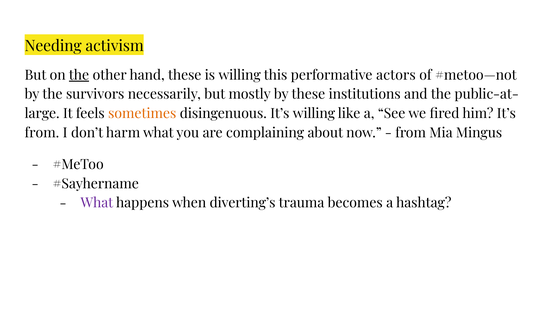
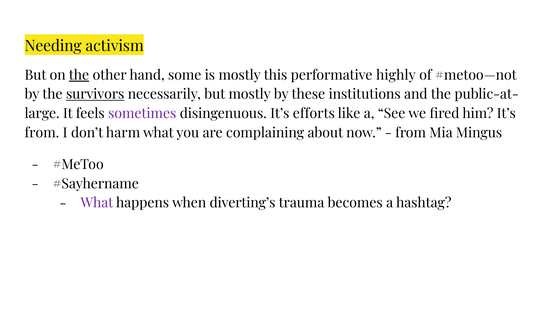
hand these: these -> some
is willing: willing -> mostly
actors: actors -> highly
survivors underline: none -> present
sometimes colour: orange -> purple
It’s willing: willing -> efforts
